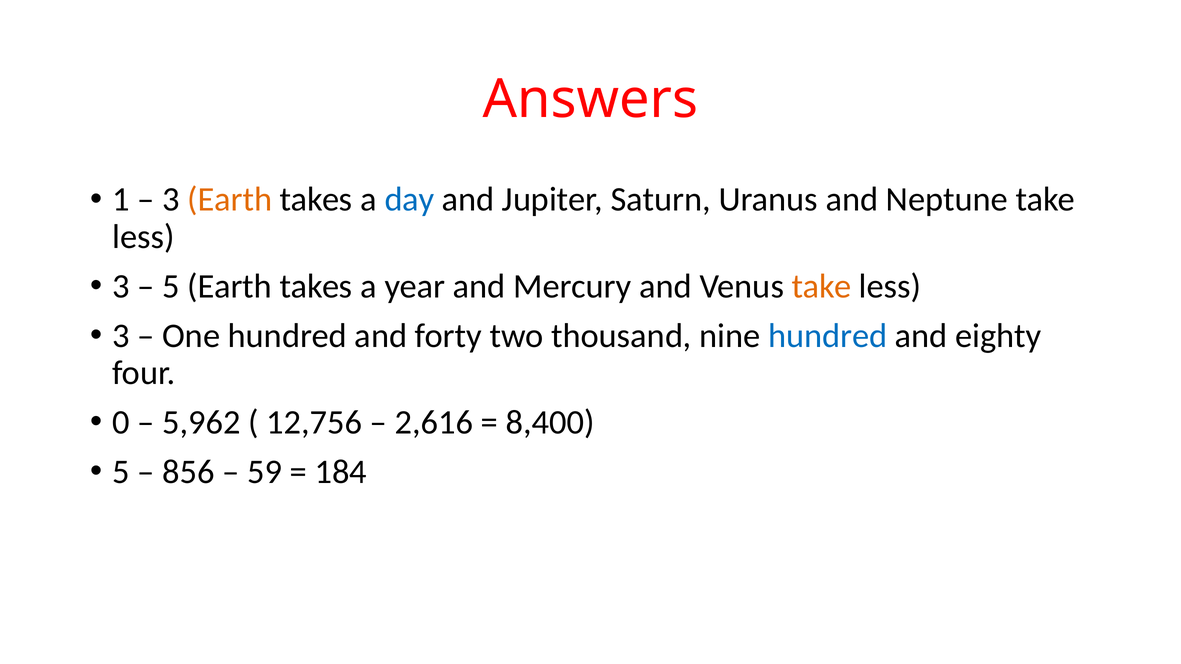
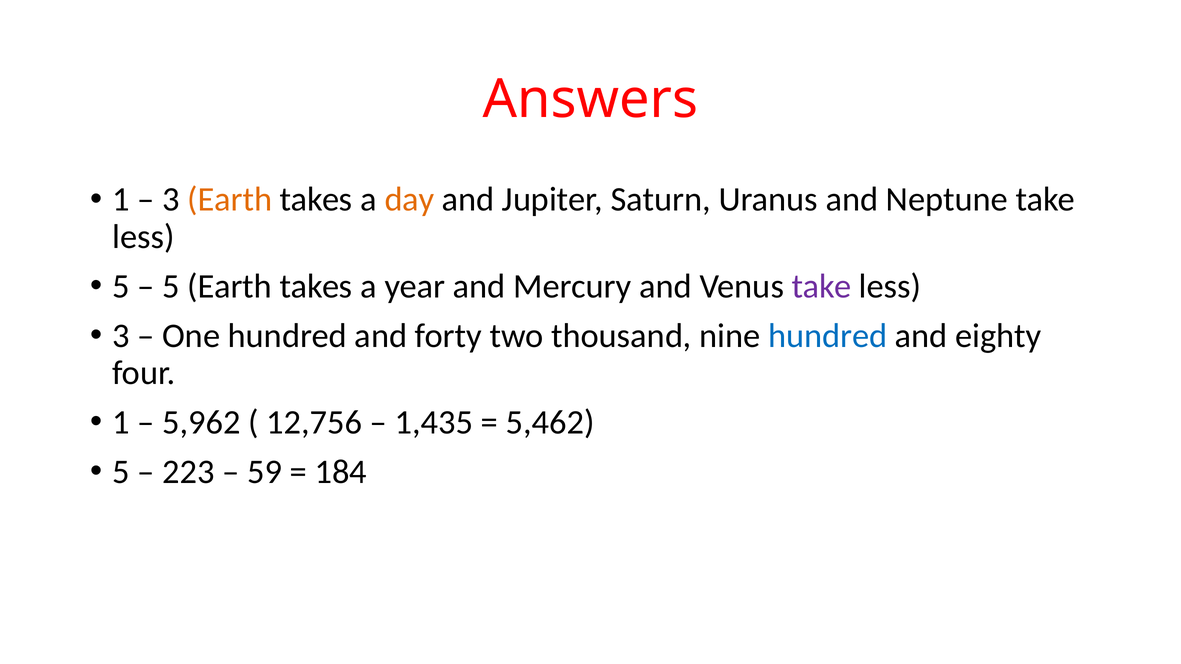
day colour: blue -> orange
3 at (121, 286): 3 -> 5
take at (822, 286) colour: orange -> purple
0 at (121, 423): 0 -> 1
2,616: 2,616 -> 1,435
8,400: 8,400 -> 5,462
856: 856 -> 223
